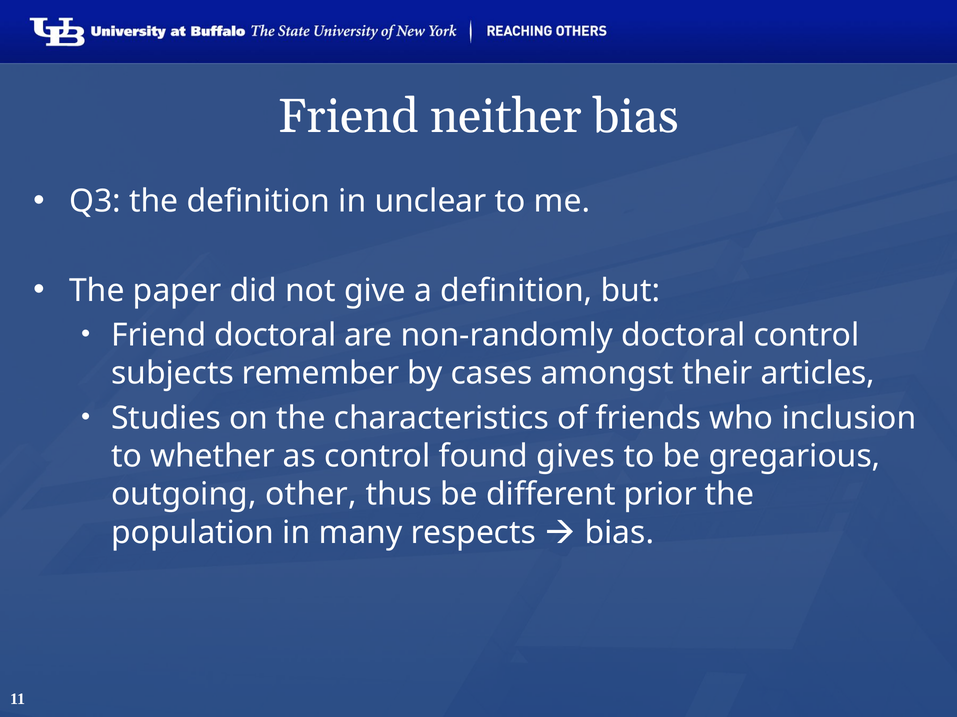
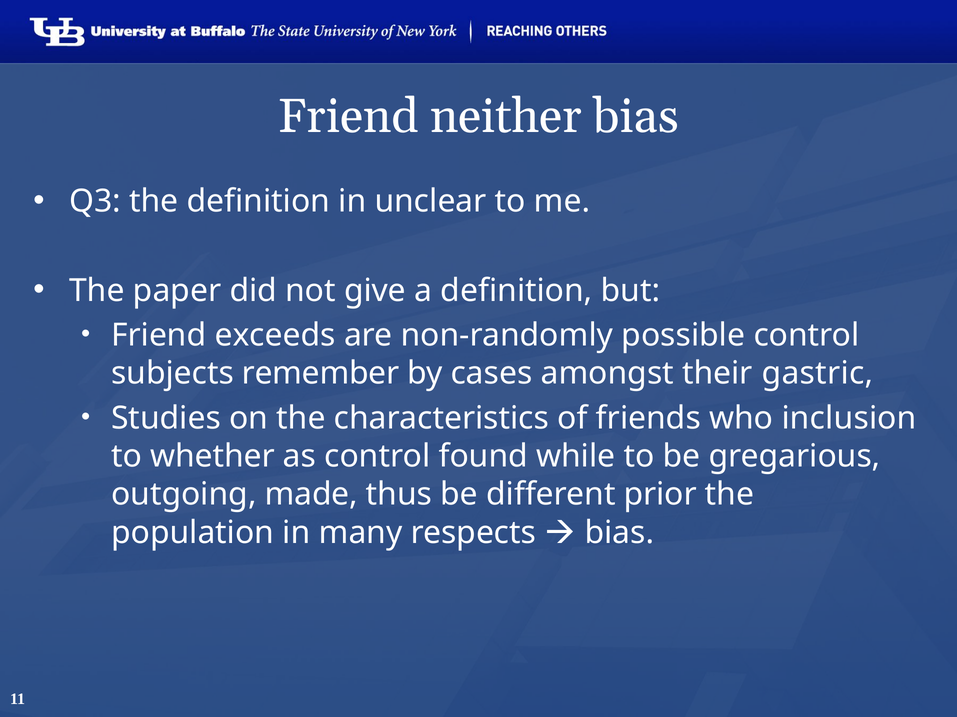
Friend doctoral: doctoral -> exceeds
non-randomly doctoral: doctoral -> possible
articles: articles -> gastric
gives: gives -> while
other: other -> made
